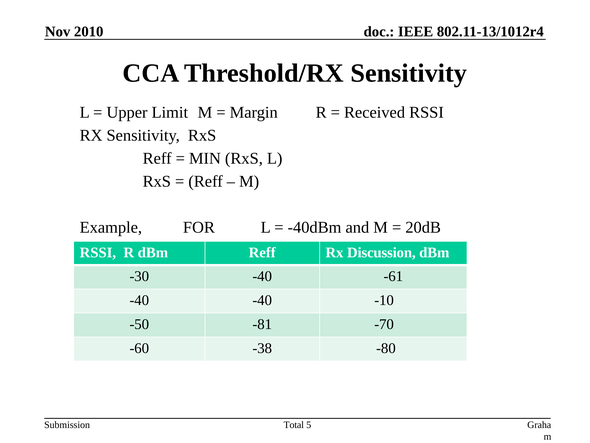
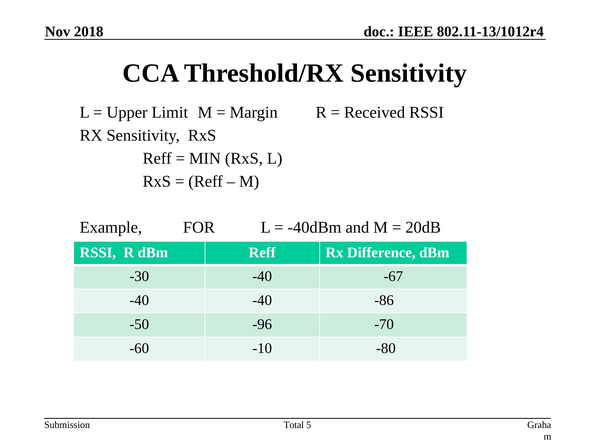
2010: 2010 -> 2018
Discussion: Discussion -> Difference
-61: -61 -> -67
-10: -10 -> -86
-81: -81 -> -96
-38: -38 -> -10
